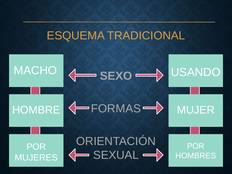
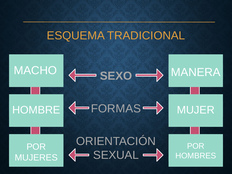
USANDO: USANDO -> MANERA
